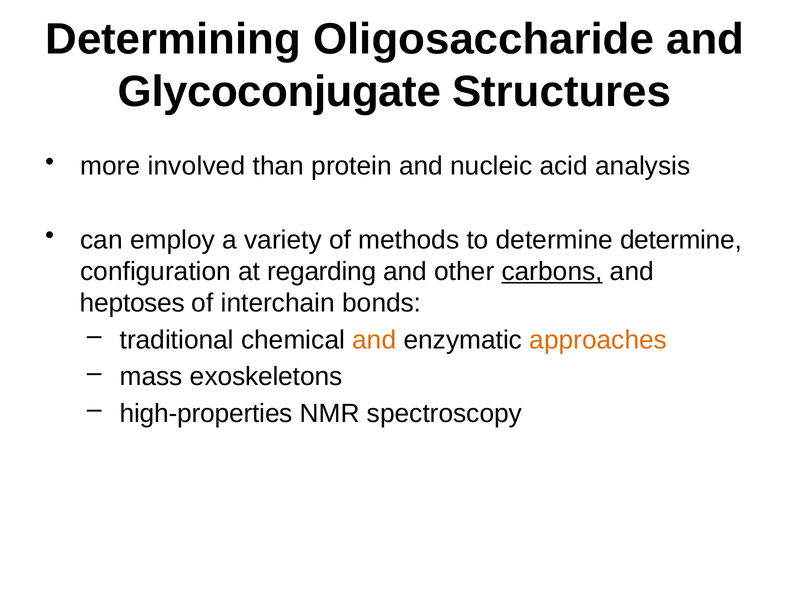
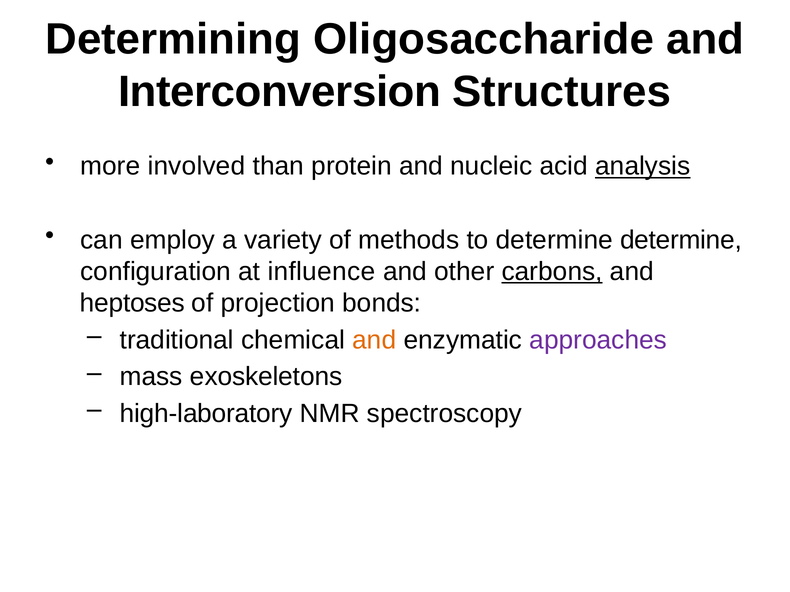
Glycoconjugate: Glycoconjugate -> Interconversion
analysis underline: none -> present
regarding: regarding -> influence
interchain: interchain -> projection
approaches colour: orange -> purple
high-properties: high-properties -> high-laboratory
